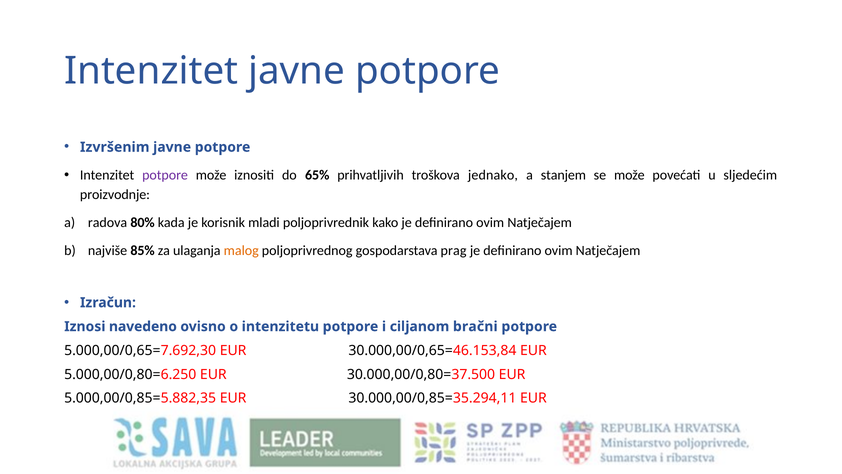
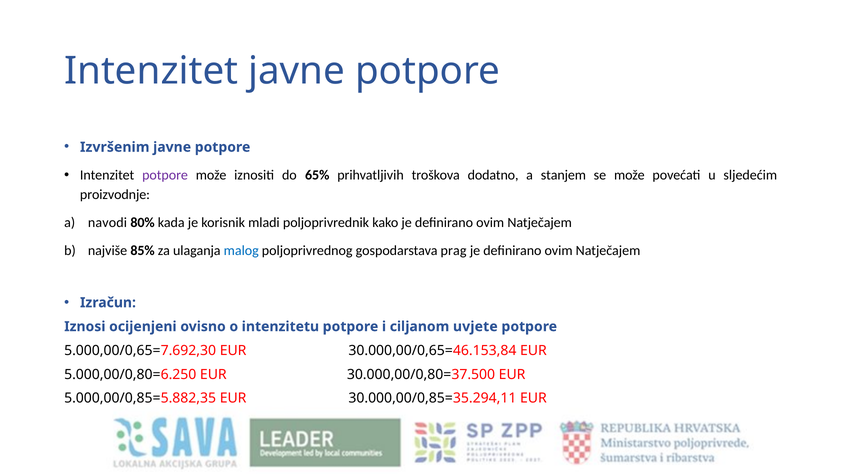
jednako: jednako -> dodatno
radova: radova -> navodi
malog colour: orange -> blue
navedeno: navedeno -> ocijenjeni
bračni: bračni -> uvjete
